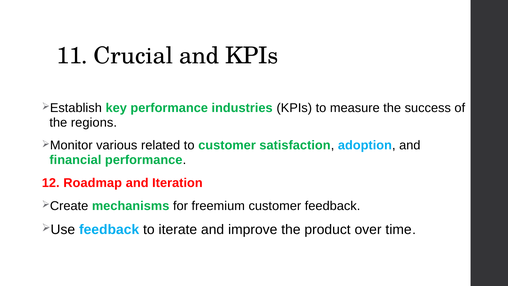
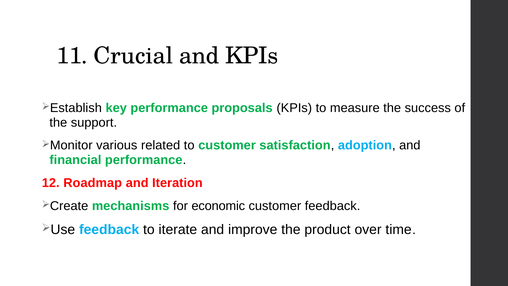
industries: industries -> proposals
regions: regions -> support
freemium: freemium -> economic
